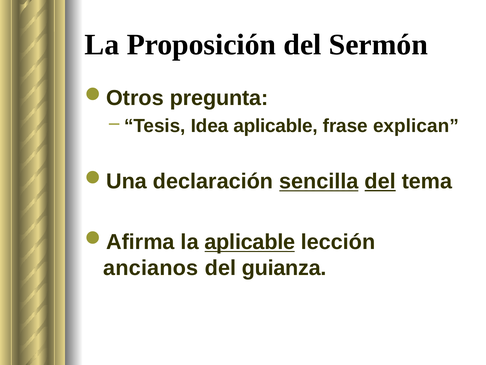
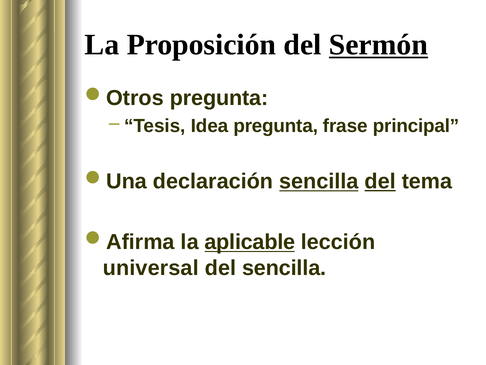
Sermón underline: none -> present
Idea aplicable: aplicable -> pregunta
explican: explican -> principal
ancianos: ancianos -> universal
del guianza: guianza -> sencilla
